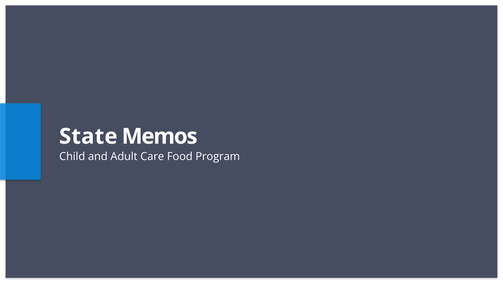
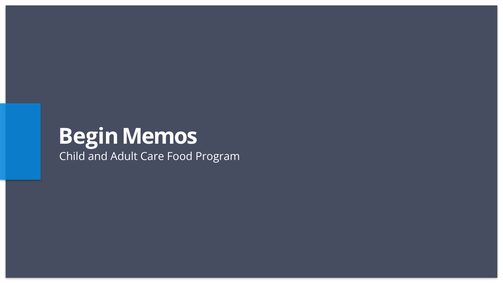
State: State -> Begin
